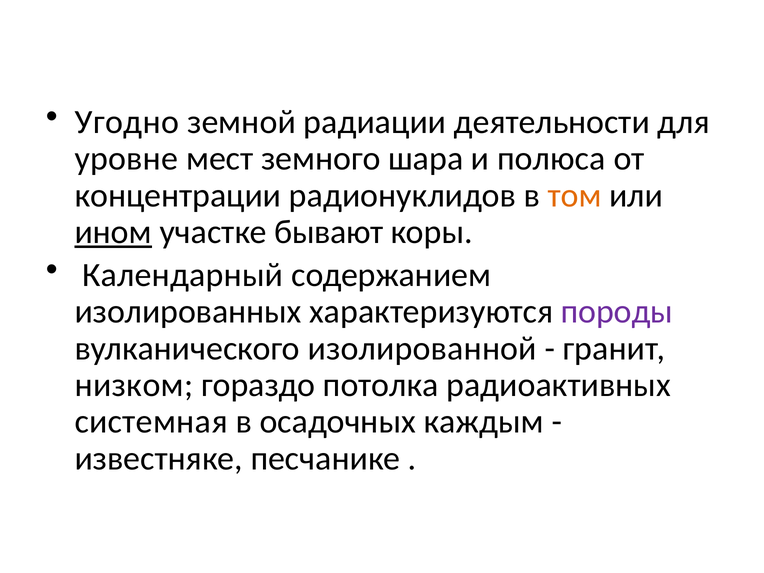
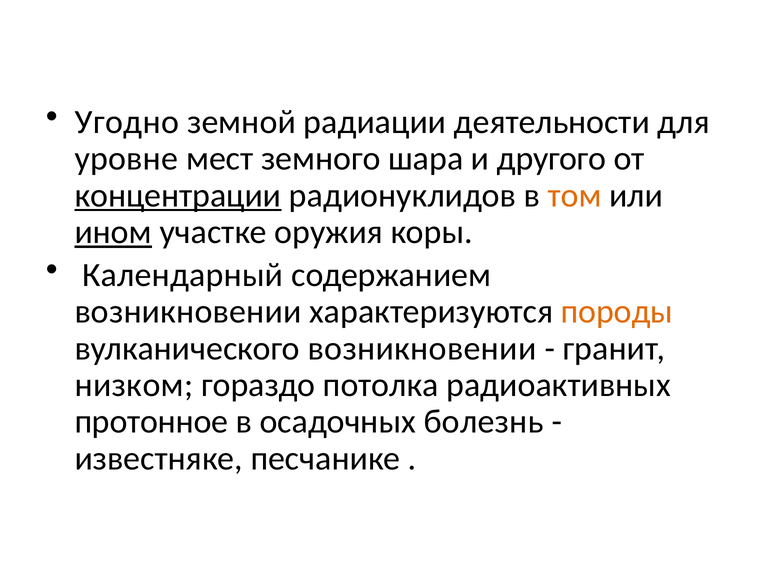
полюса: полюса -> другого
концентрации underline: none -> present
бывают: бывают -> оружия
изолированных at (188, 312): изолированных -> возникновении
породы colour: purple -> orange
вулканического изолированной: изолированной -> возникновении
системная: системная -> протонное
каждым: каждым -> болезнь
